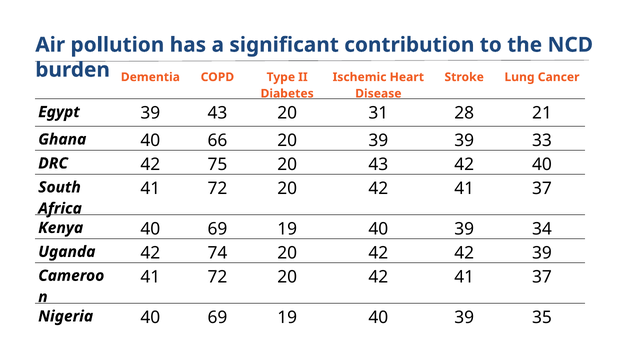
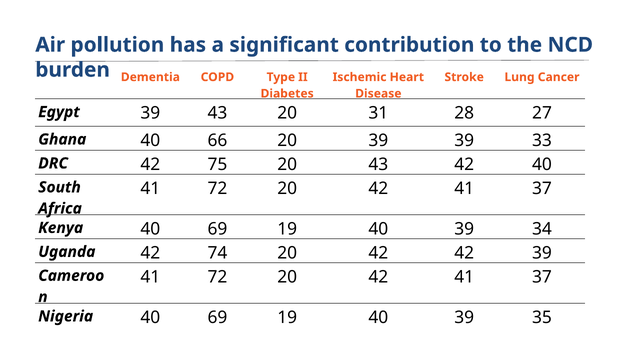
21: 21 -> 27
